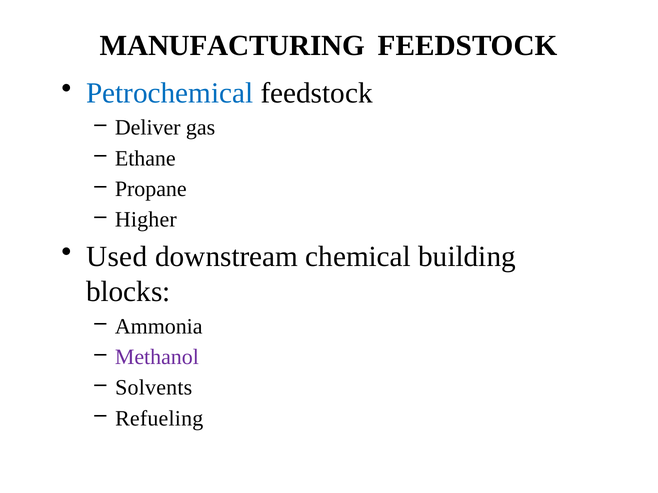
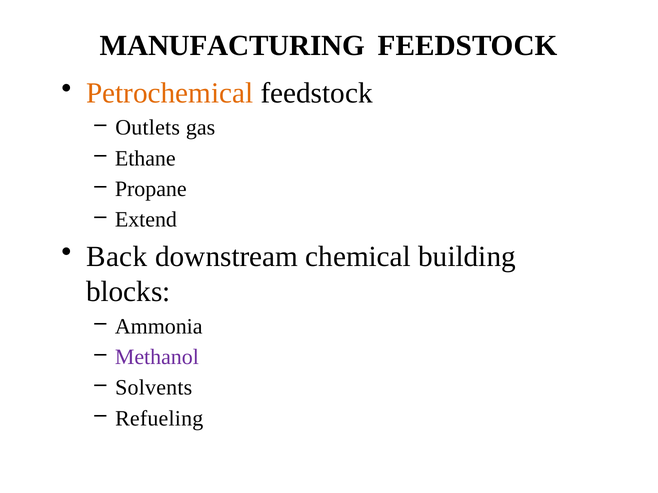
Petrochemical colour: blue -> orange
Deliver: Deliver -> Outlets
Higher: Higher -> Extend
Used: Used -> Back
